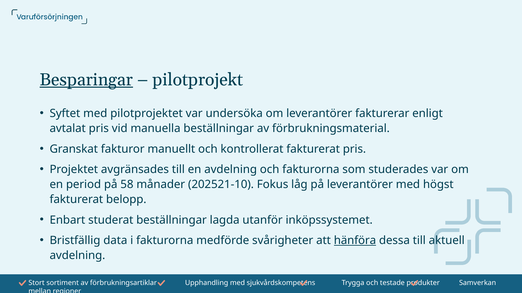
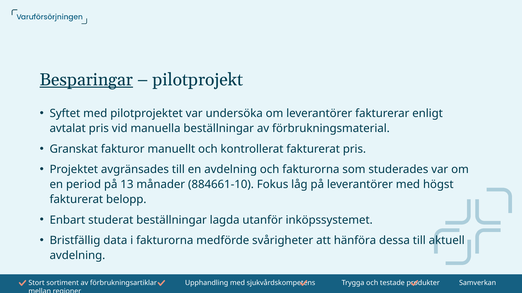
58: 58 -> 13
202521-10: 202521-10 -> 884661-10
hänföra underline: present -> none
